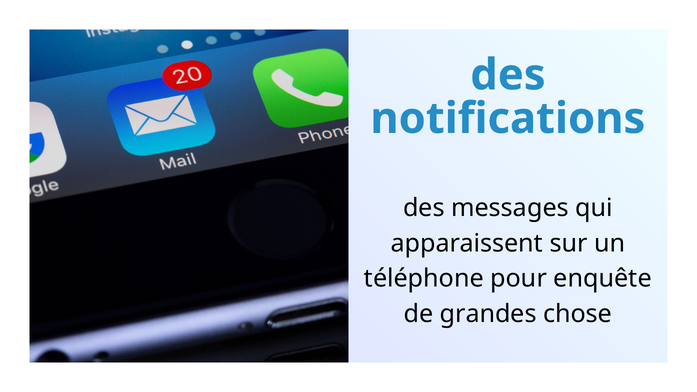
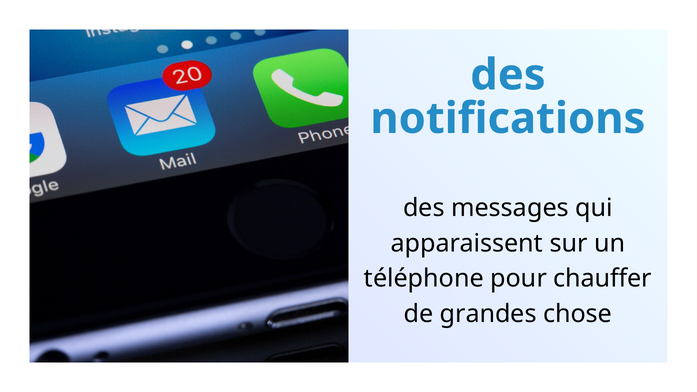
enquête: enquête -> chauffer
